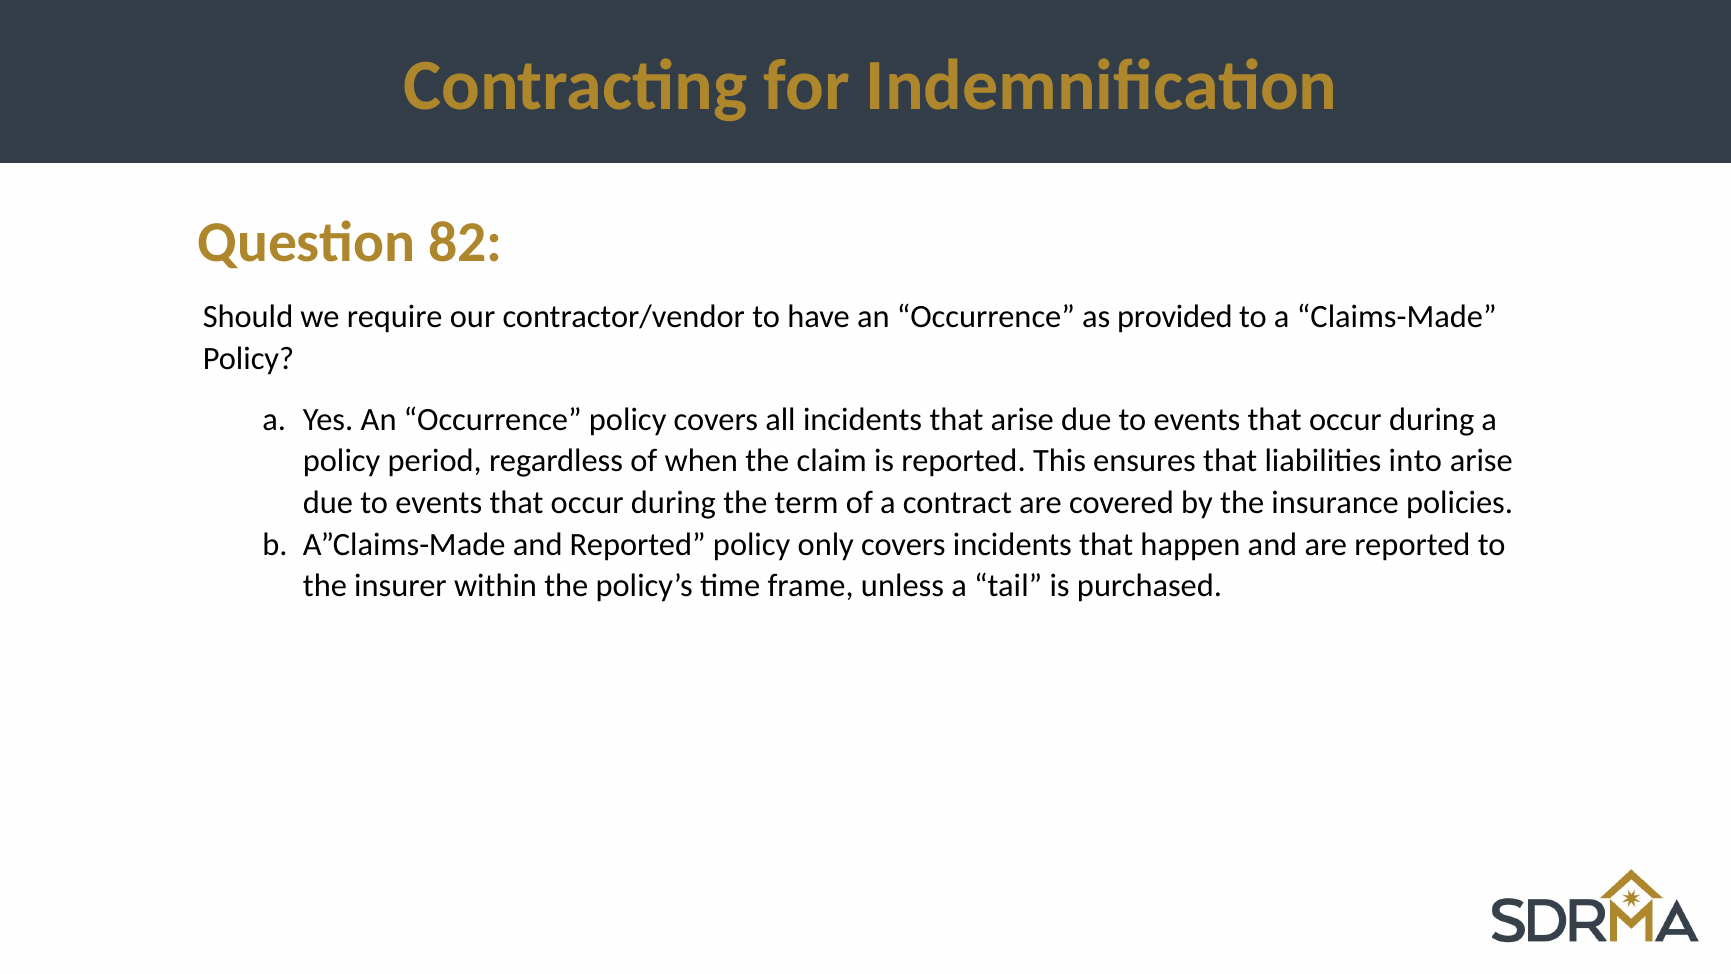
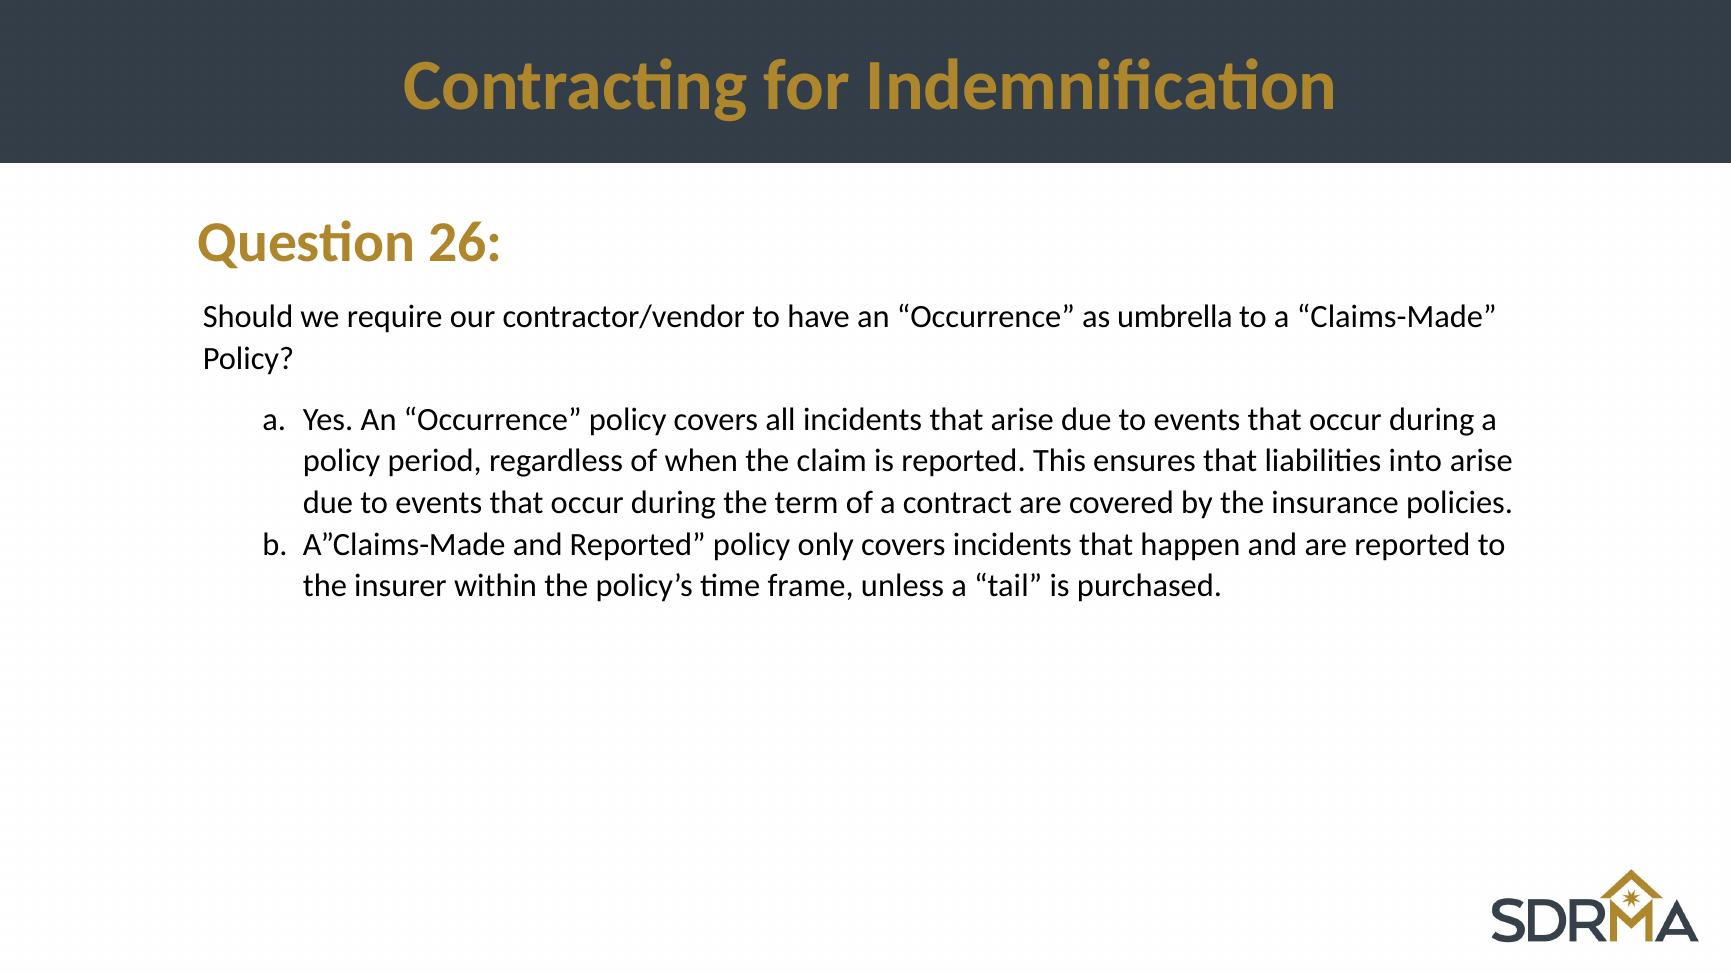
82: 82 -> 26
provided: provided -> umbrella
